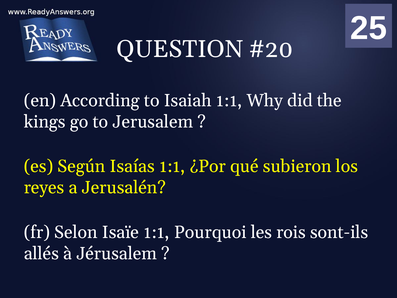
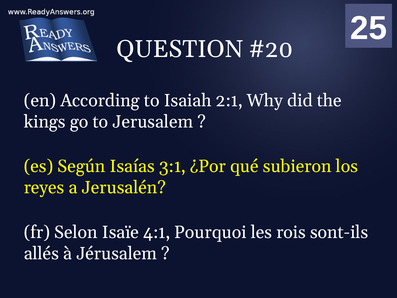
Isaiah 1:1: 1:1 -> 2:1
Isaías 1:1: 1:1 -> 3:1
Isaïe 1:1: 1:1 -> 4:1
